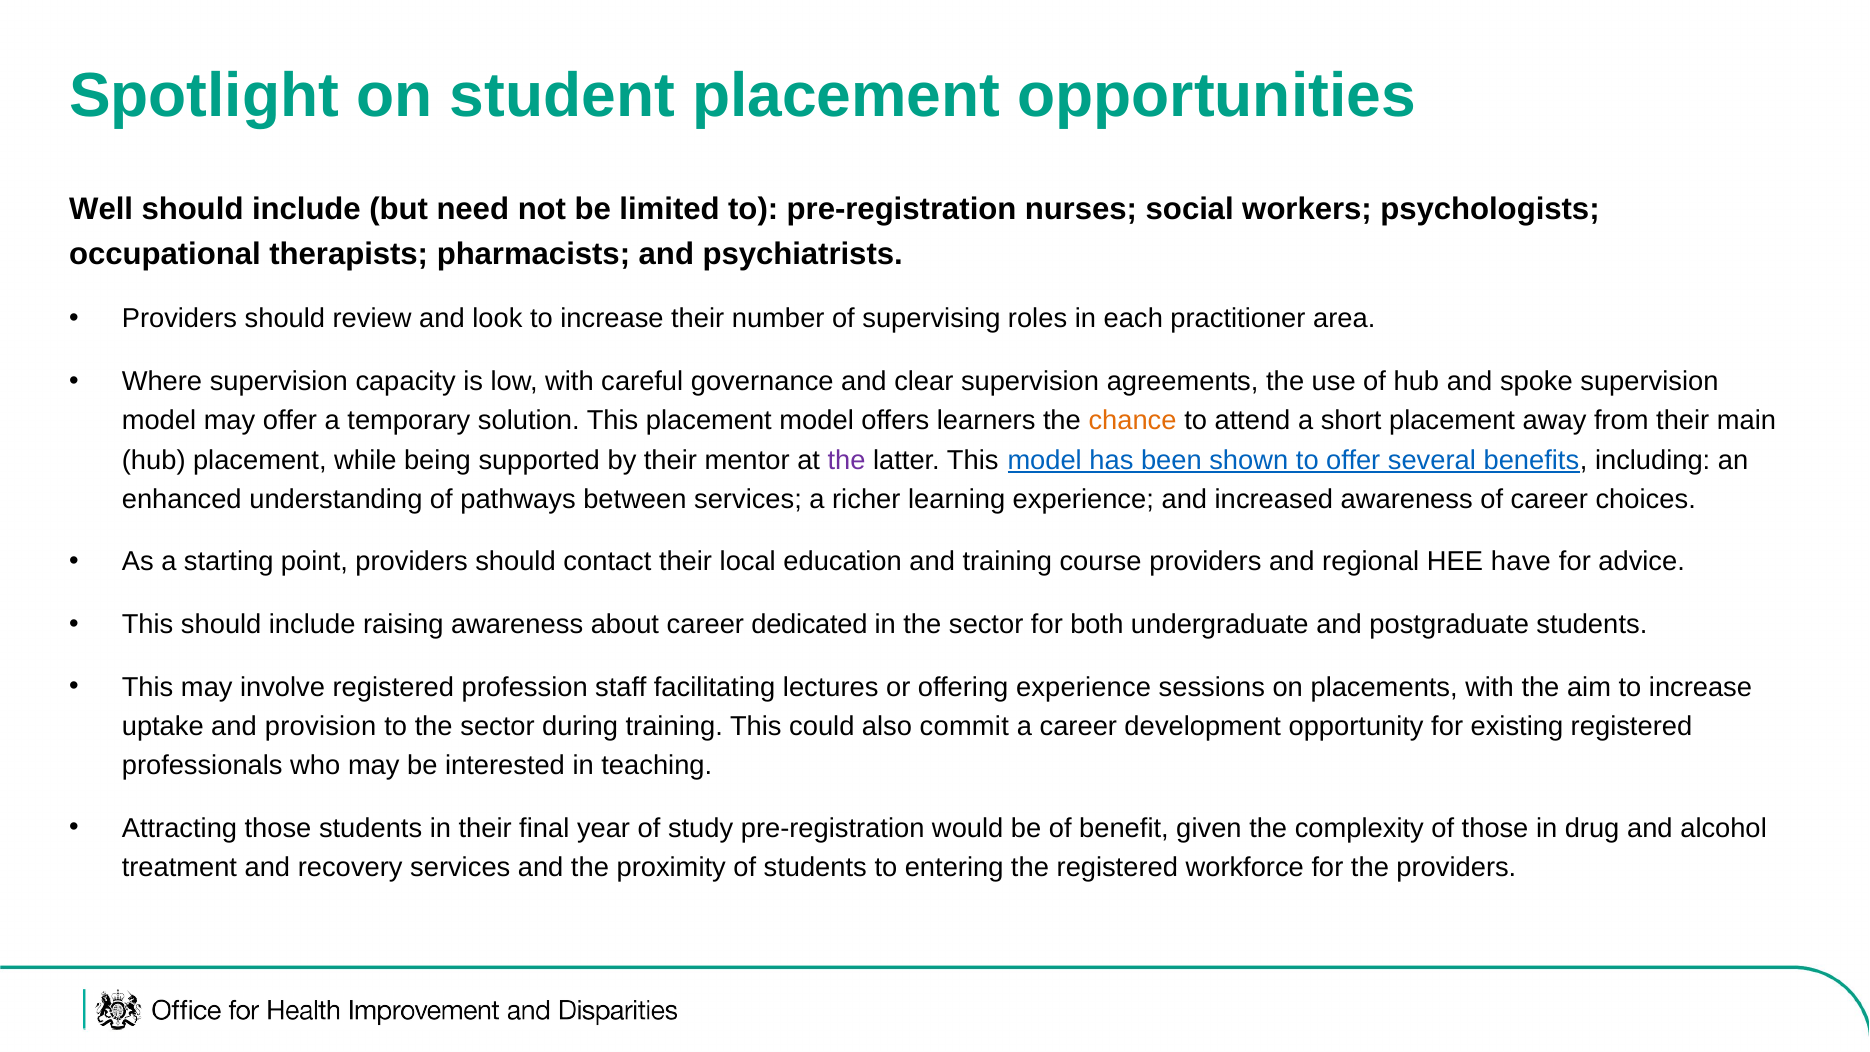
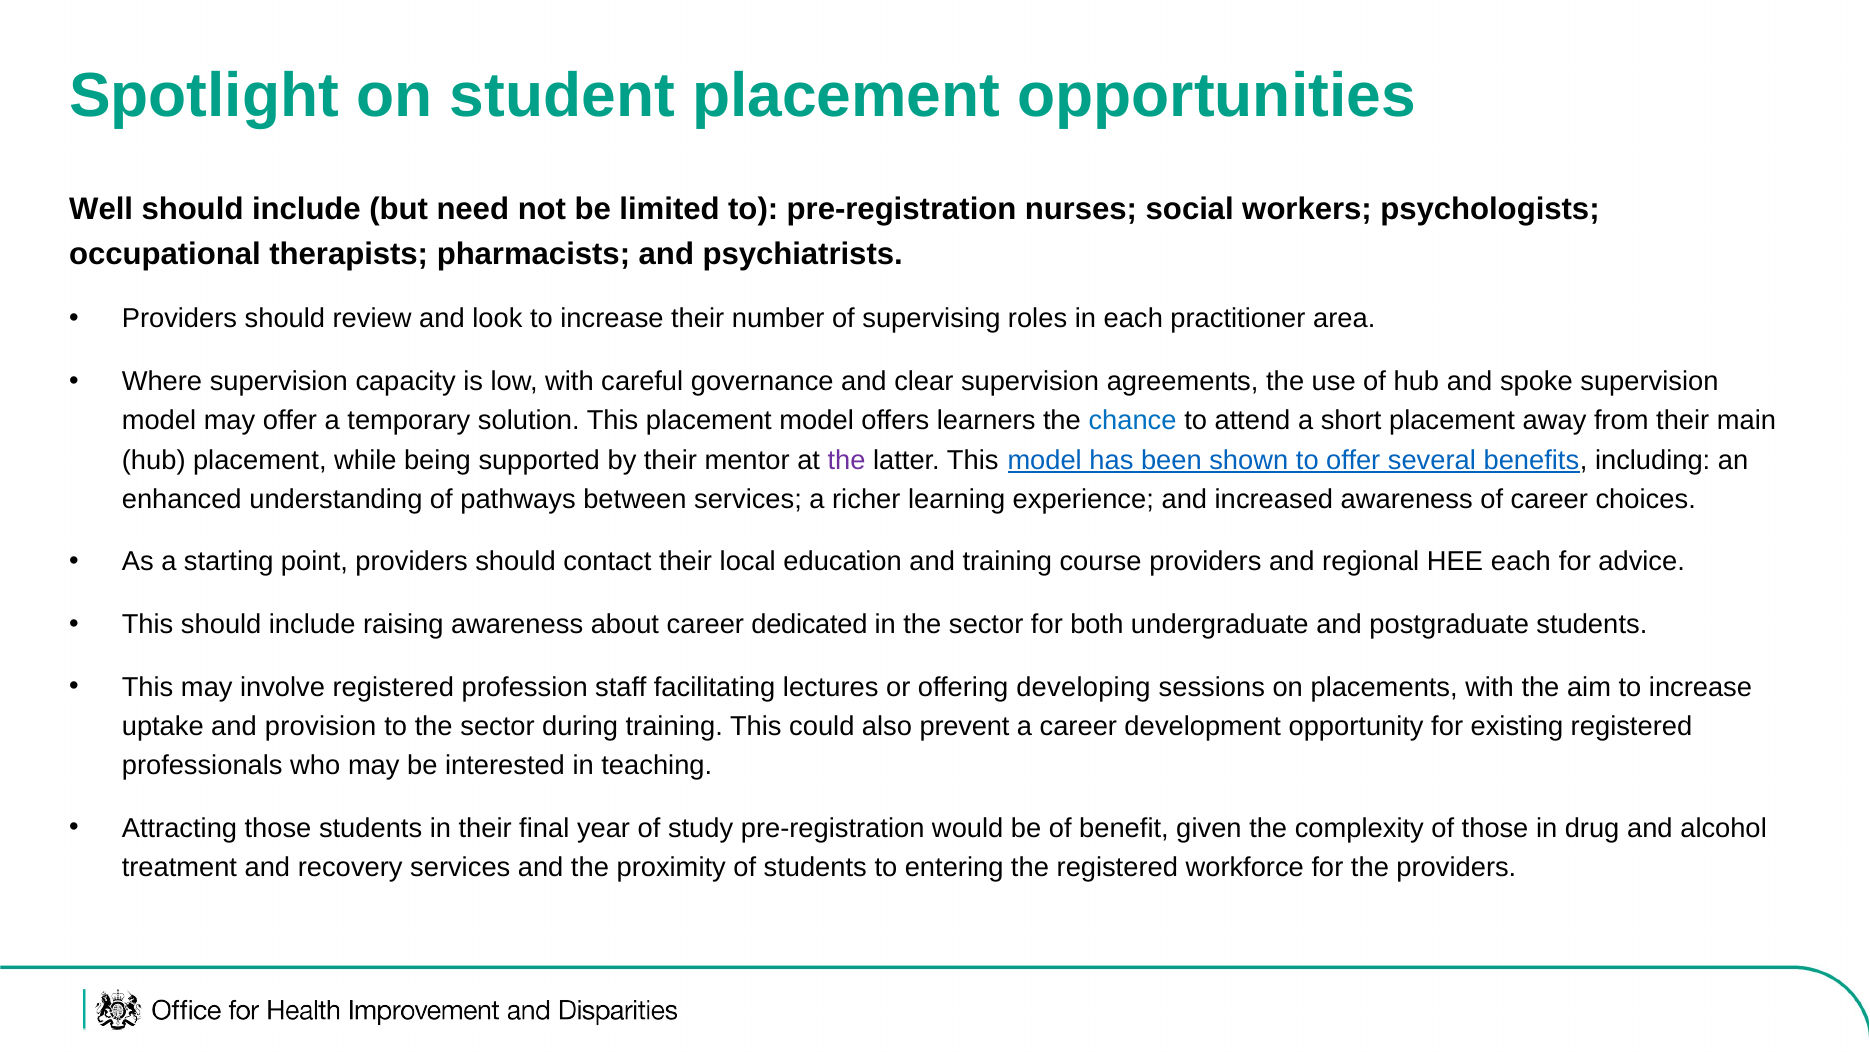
chance colour: orange -> blue
HEE have: have -> each
offering experience: experience -> developing
commit: commit -> prevent
